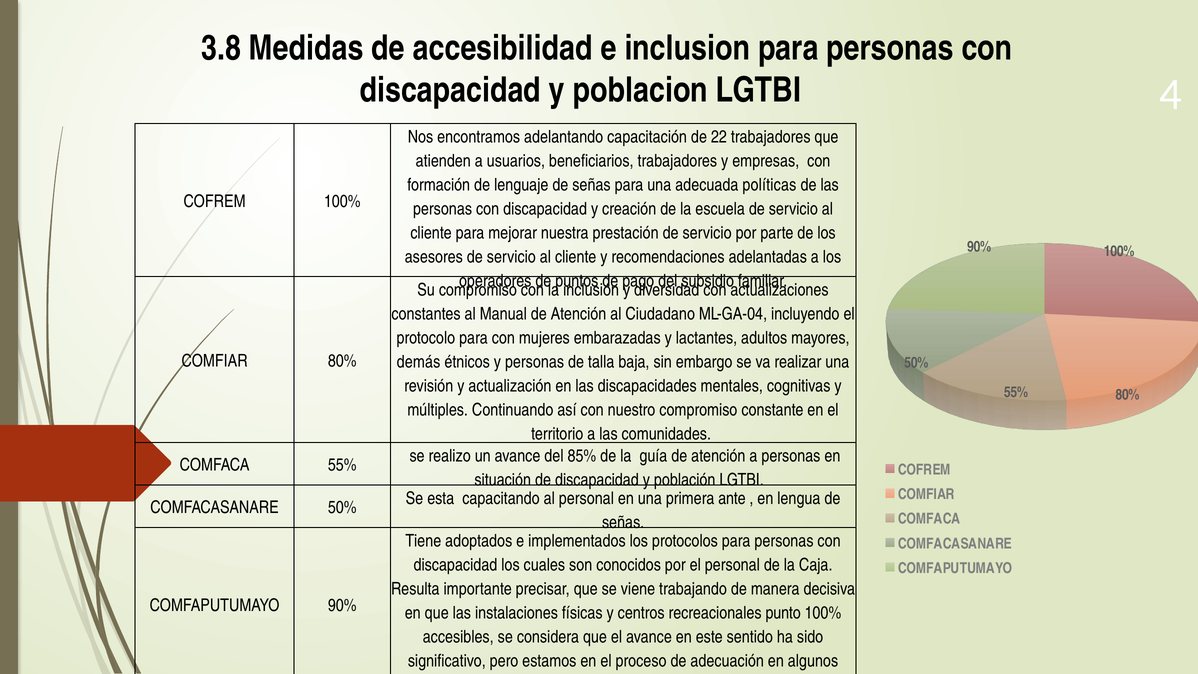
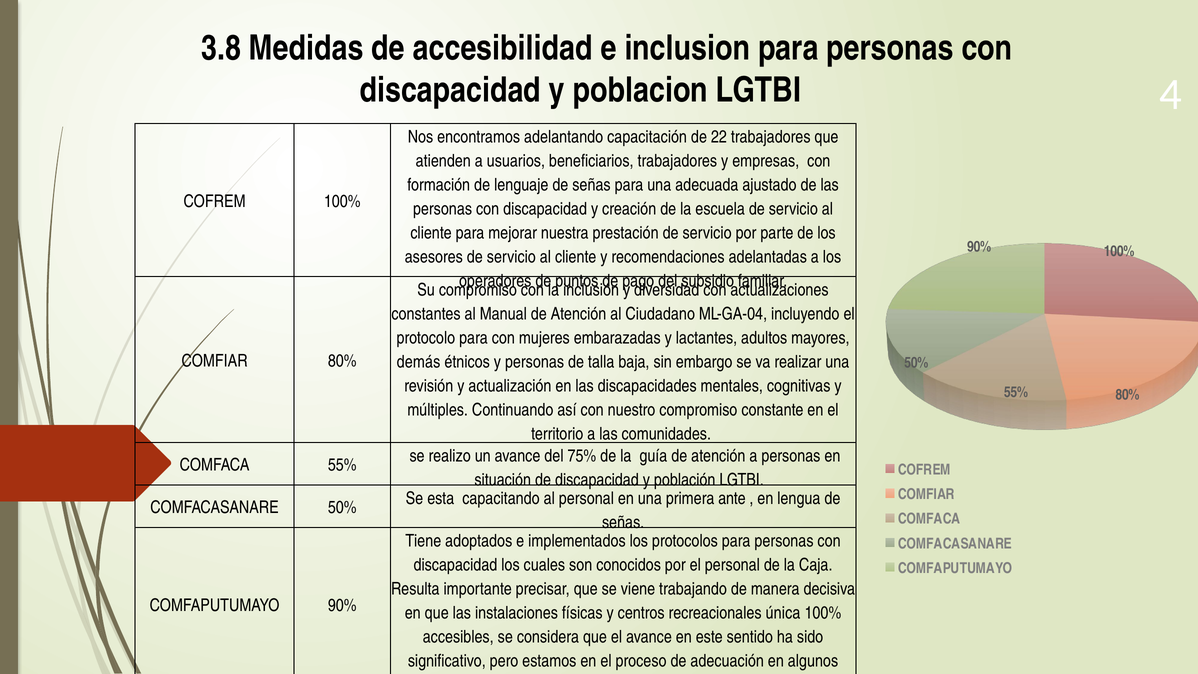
políticas: políticas -> ajustado
85%: 85% -> 75%
punto: punto -> única
